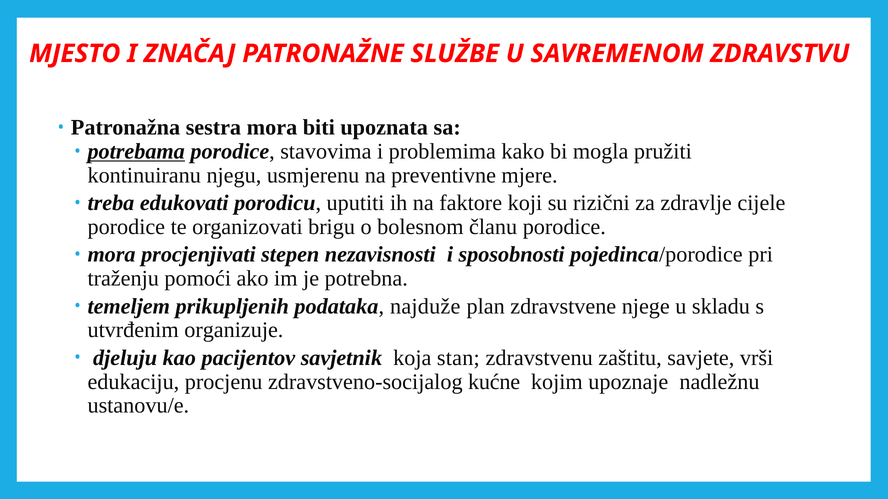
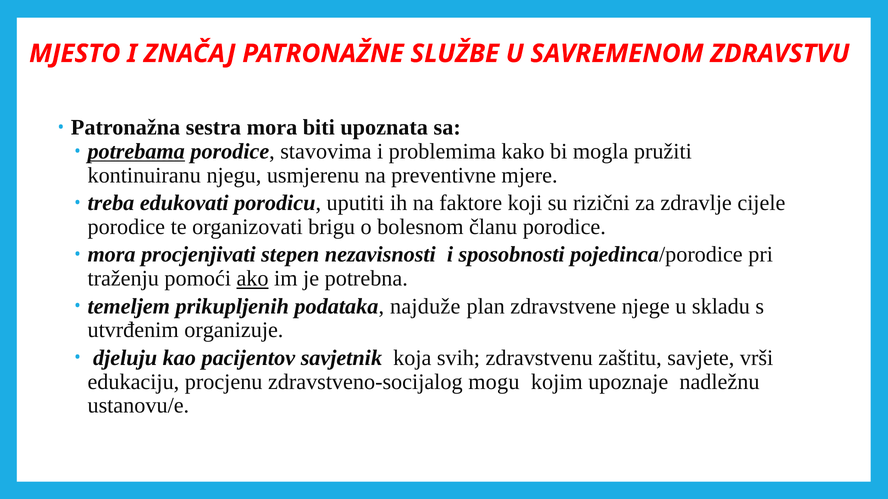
ako underline: none -> present
stan: stan -> svih
kućne: kućne -> mogu
